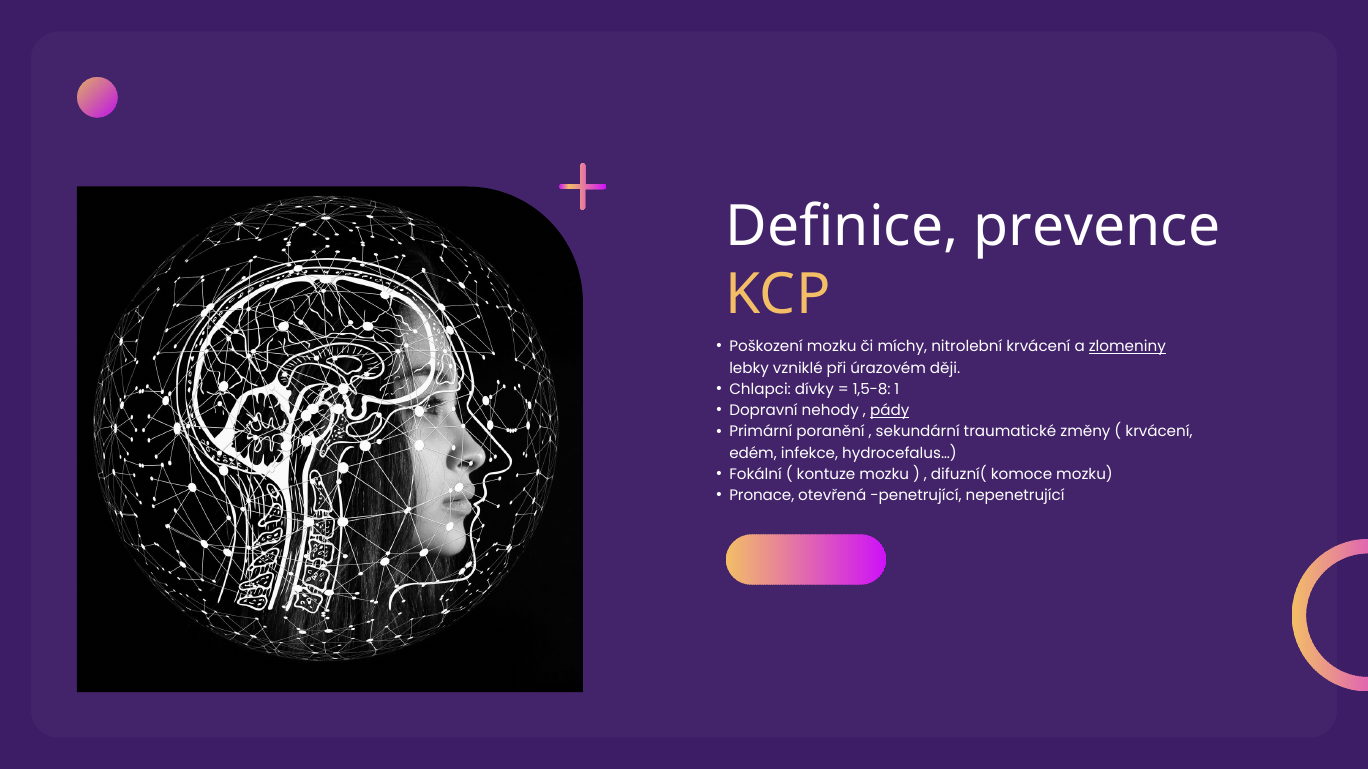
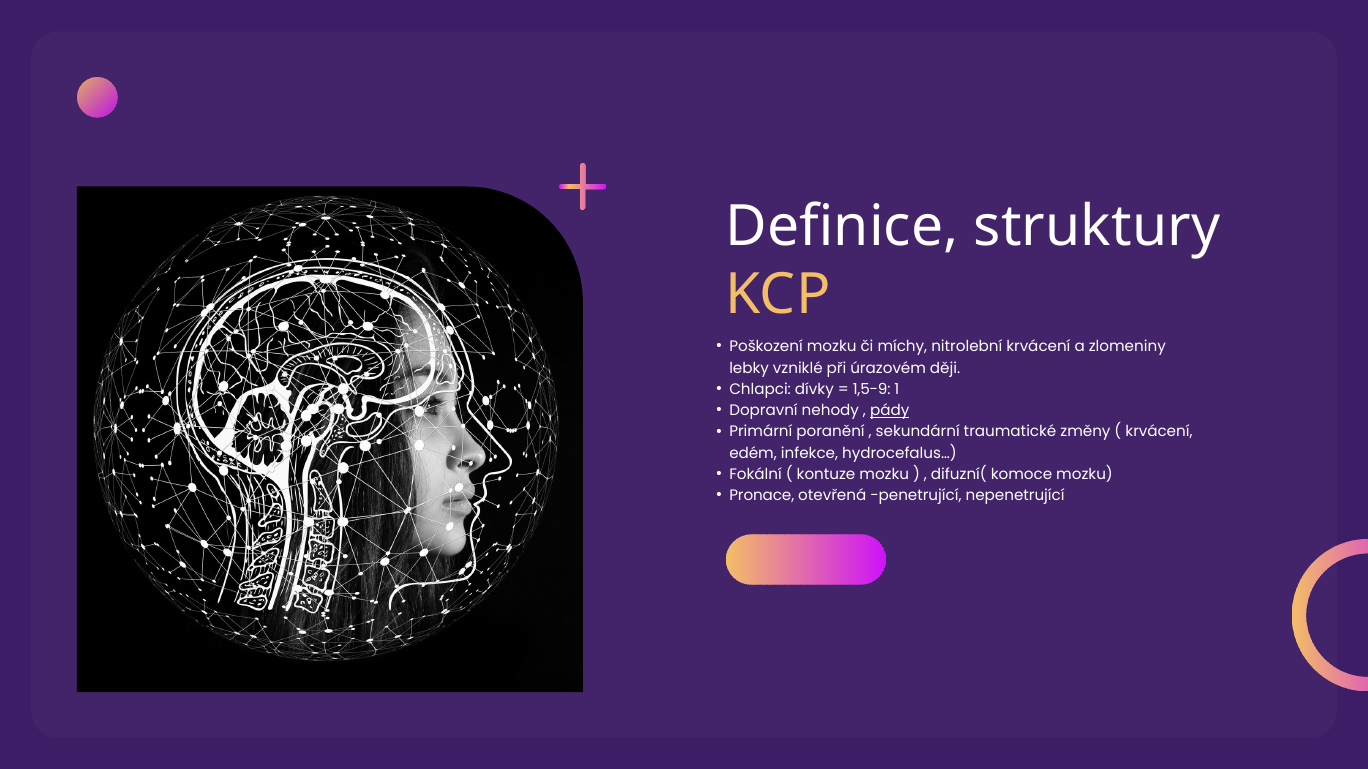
prevence: prevence -> struktury
zlomeniny underline: present -> none
1,5-8: 1,5-8 -> 1,5-9
